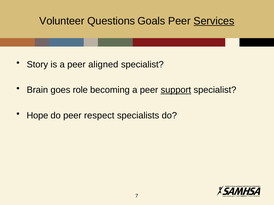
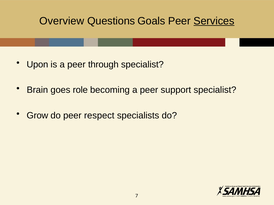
Volunteer: Volunteer -> Overview
Story: Story -> Upon
aligned: aligned -> through
support underline: present -> none
Hope: Hope -> Grow
